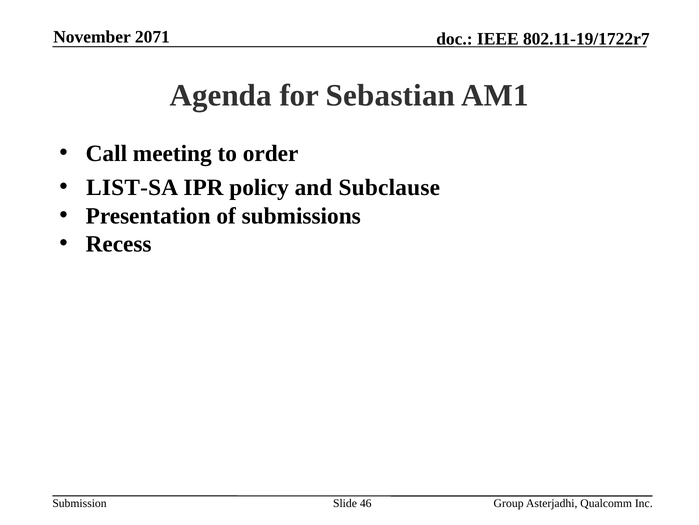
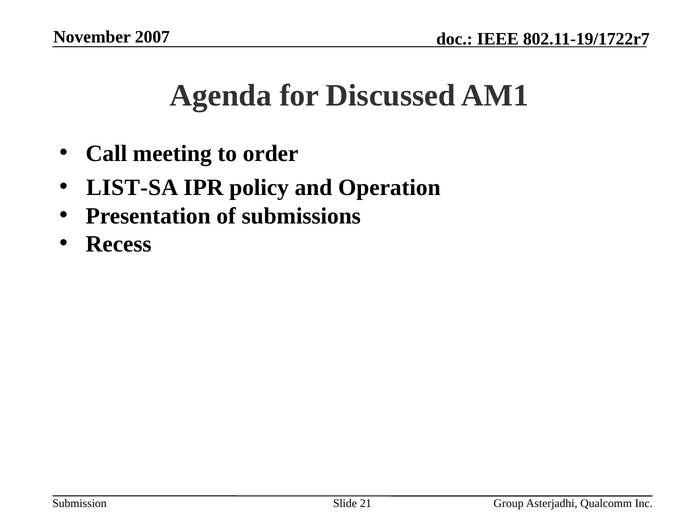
2071: 2071 -> 2007
Sebastian: Sebastian -> Discussed
Subclause: Subclause -> Operation
46: 46 -> 21
